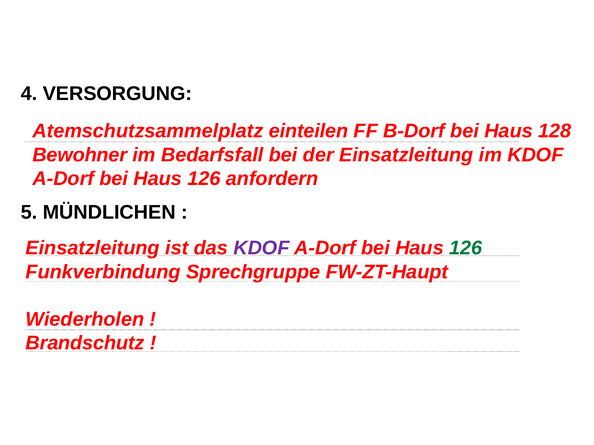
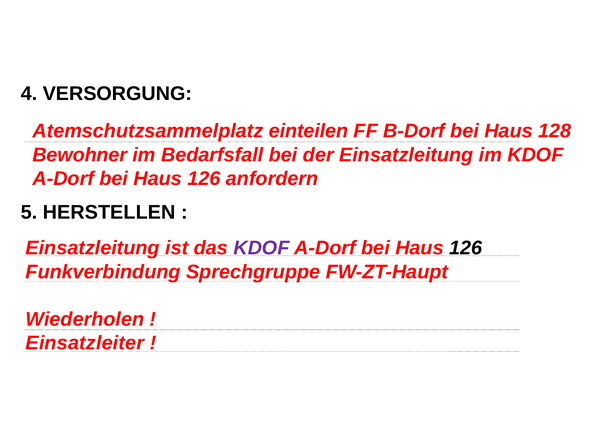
MÜNDLICHEN: MÜNDLICHEN -> HERSTELLEN
126 at (466, 248) colour: green -> black
Brandschutz: Brandschutz -> Einsatzleiter
